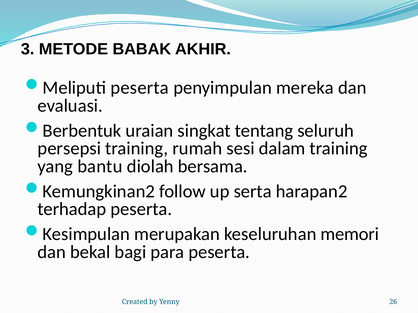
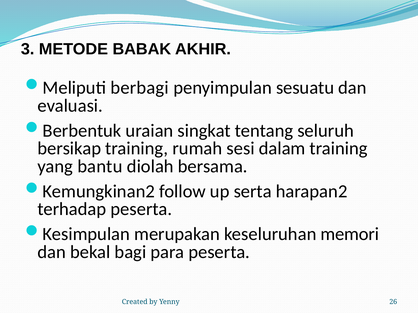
Meliputi peserta: peserta -> berbagi
mereka: mereka -> sesuatu
persepsi: persepsi -> bersikap
